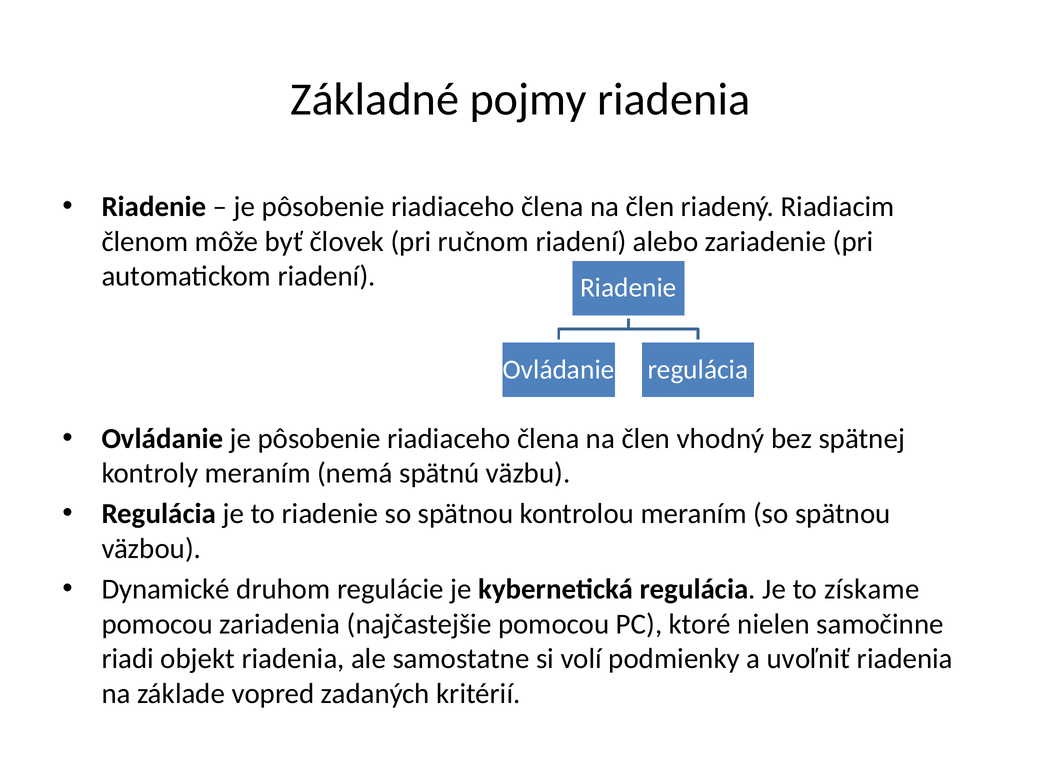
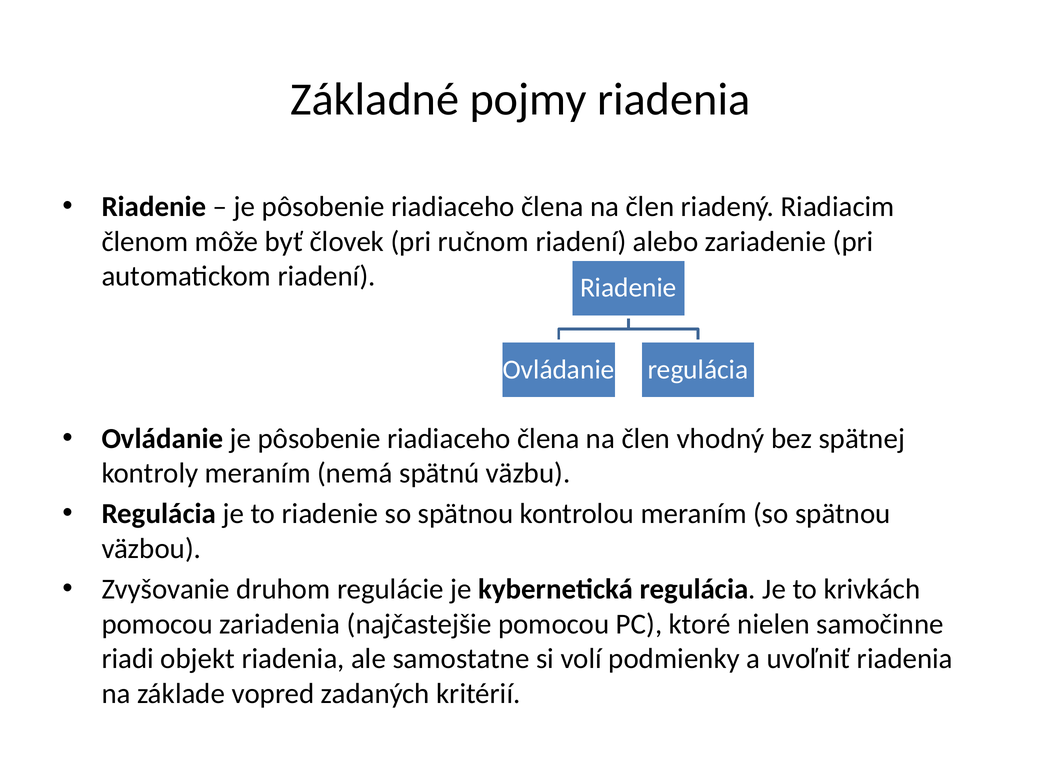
Dynamické: Dynamické -> Zvyšovanie
získame: získame -> krivkách
